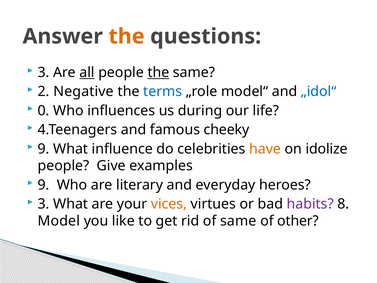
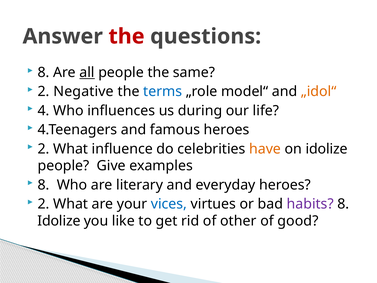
the at (127, 36) colour: orange -> red
3 at (44, 72): 3 -> 8
the at (158, 72) underline: present -> none
„idol“ colour: blue -> orange
0: 0 -> 4
famous cheeky: cheeky -> heroes
9 at (44, 149): 9 -> 2
9 at (44, 185): 9 -> 8
3 at (44, 204): 3 -> 2
vices colour: orange -> blue
Model at (59, 221): Model -> Idolize
of same: same -> other
other: other -> good
